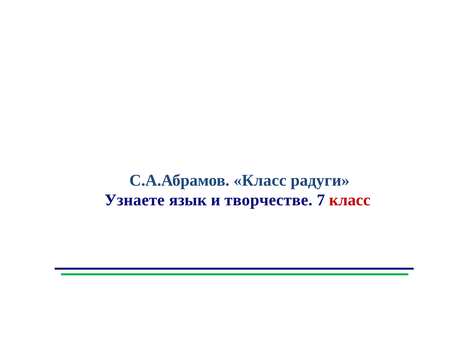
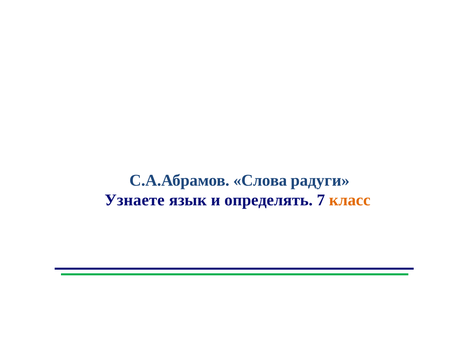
С.А.Абрамов Класс: Класс -> Слова
творчестве: творчестве -> определять
класс at (350, 200) colour: red -> orange
